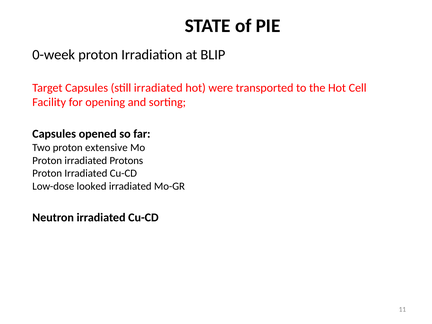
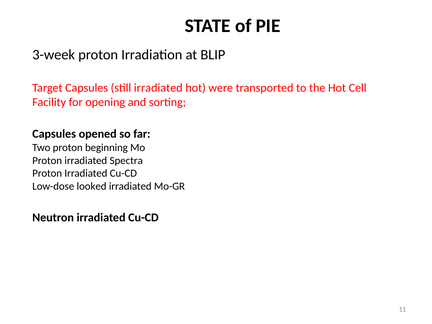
0-week: 0-week -> 3-week
extensive: extensive -> beginning
Protons: Protons -> Spectra
